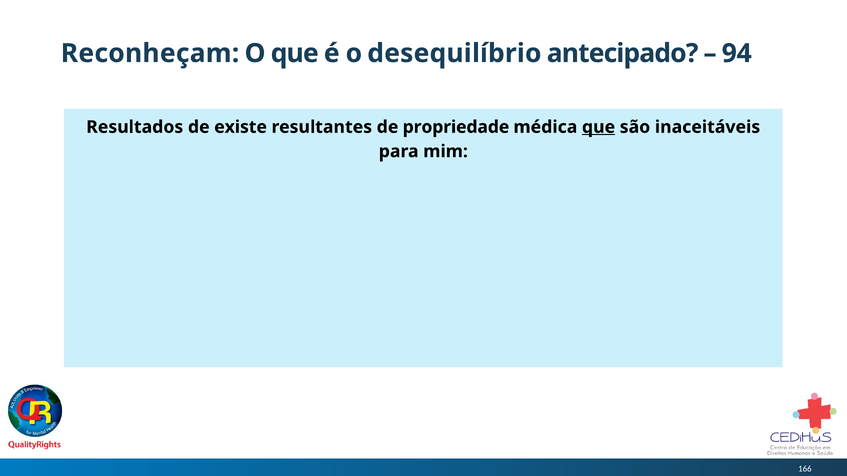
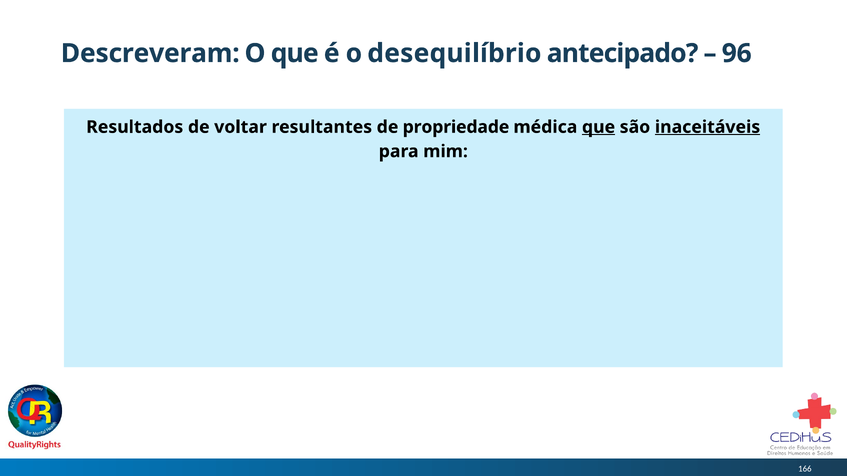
Reconheçam: Reconheçam -> Descreveram
94: 94 -> 96
existe: existe -> voltar
inaceitáveis underline: none -> present
